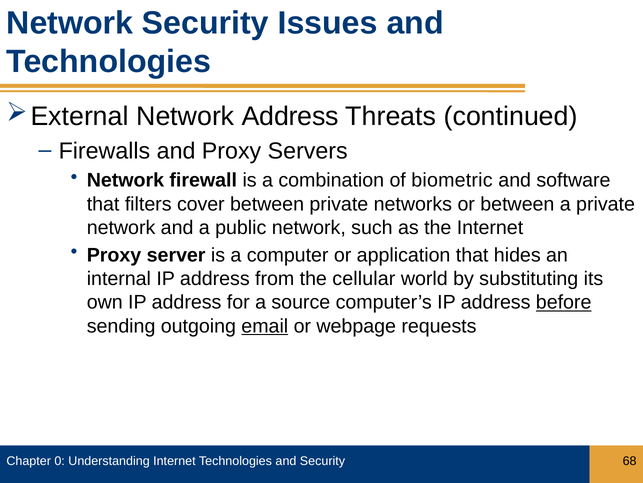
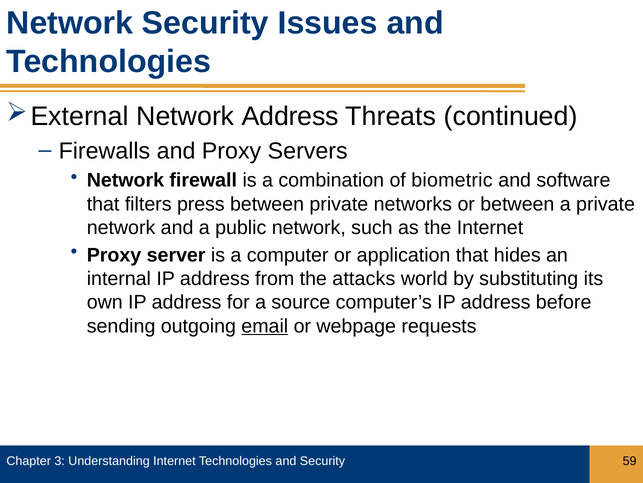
cover: cover -> press
cellular: cellular -> attacks
before underline: present -> none
0: 0 -> 3
68: 68 -> 59
